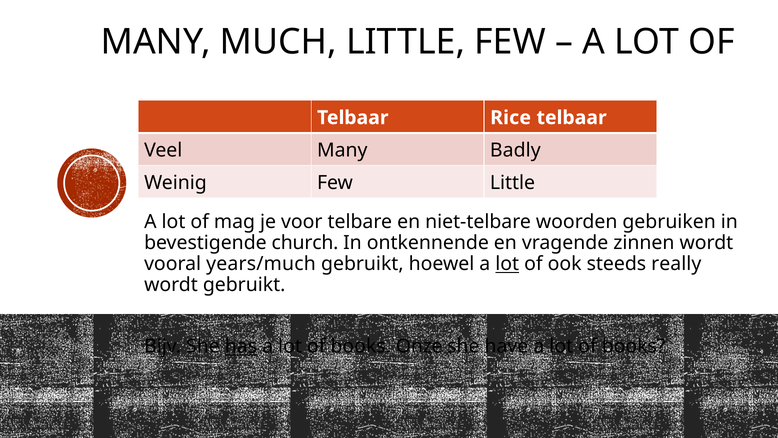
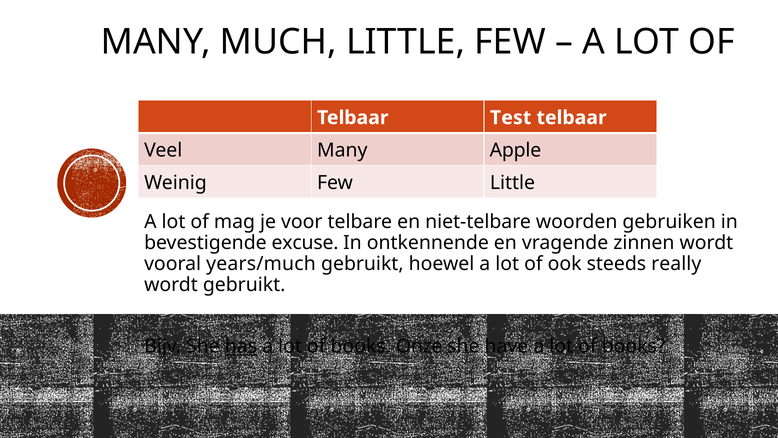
Rice: Rice -> Test
Badly: Badly -> Apple
church: church -> excuse
lot at (507, 264) underline: present -> none
